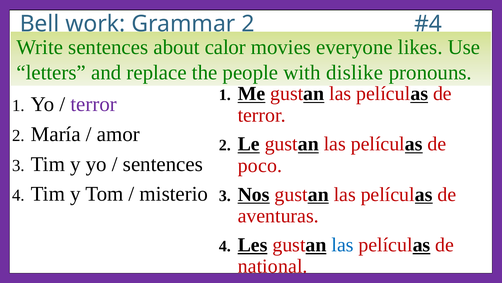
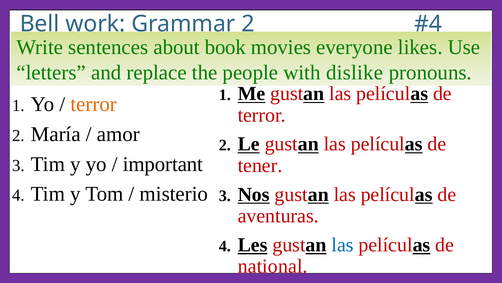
calor: calor -> book
terror at (94, 104) colour: purple -> orange
poco: poco -> tener
sentences at (163, 164): sentences -> important
